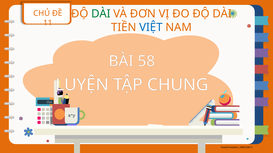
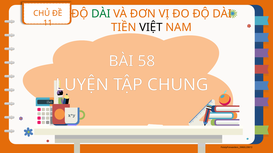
VIỆT colour: blue -> black
